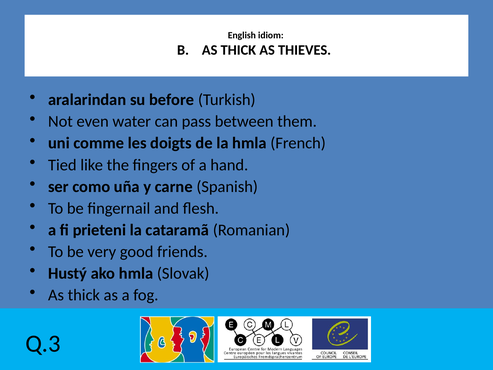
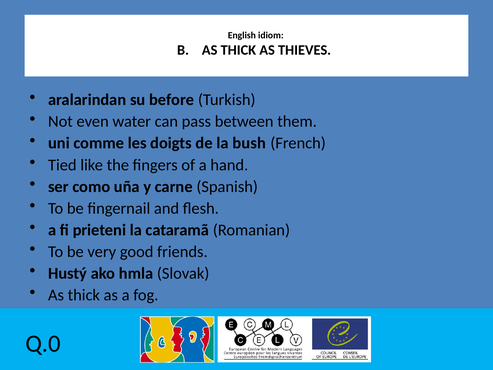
la hmla: hmla -> bush
Q.3: Q.3 -> Q.0
